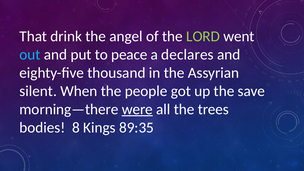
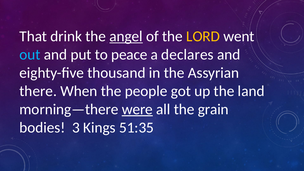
angel underline: none -> present
LORD colour: light green -> yellow
silent: silent -> there
save: save -> land
trees: trees -> grain
8: 8 -> 3
89:35: 89:35 -> 51:35
